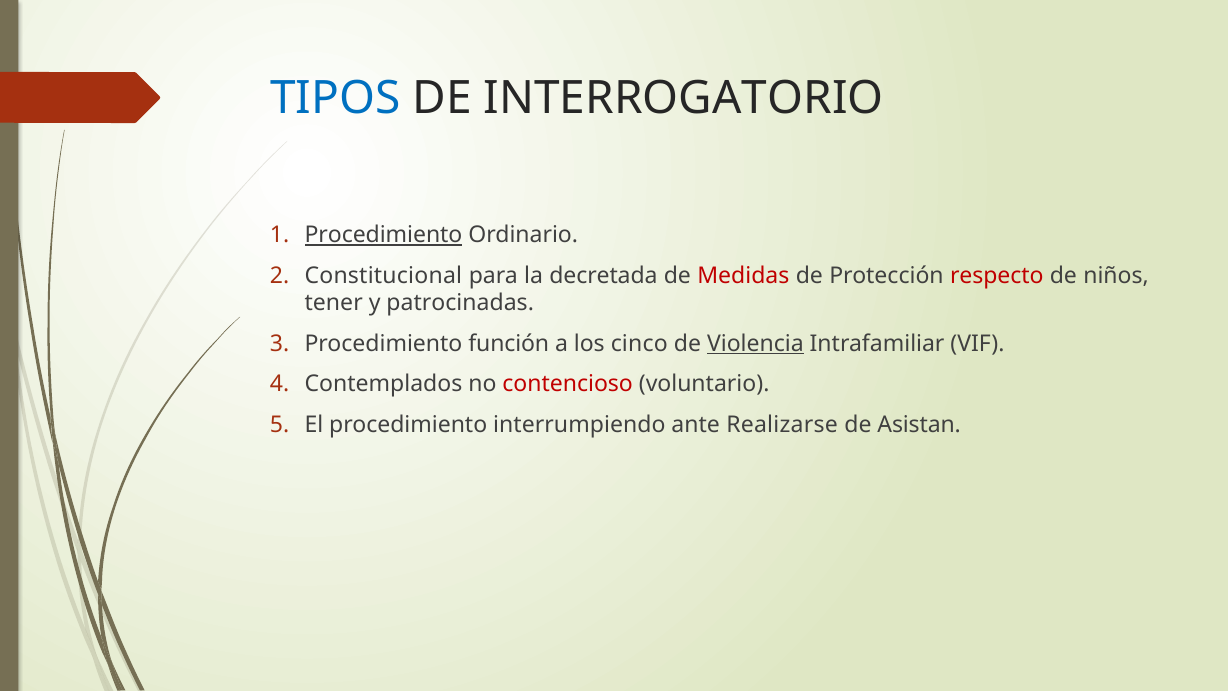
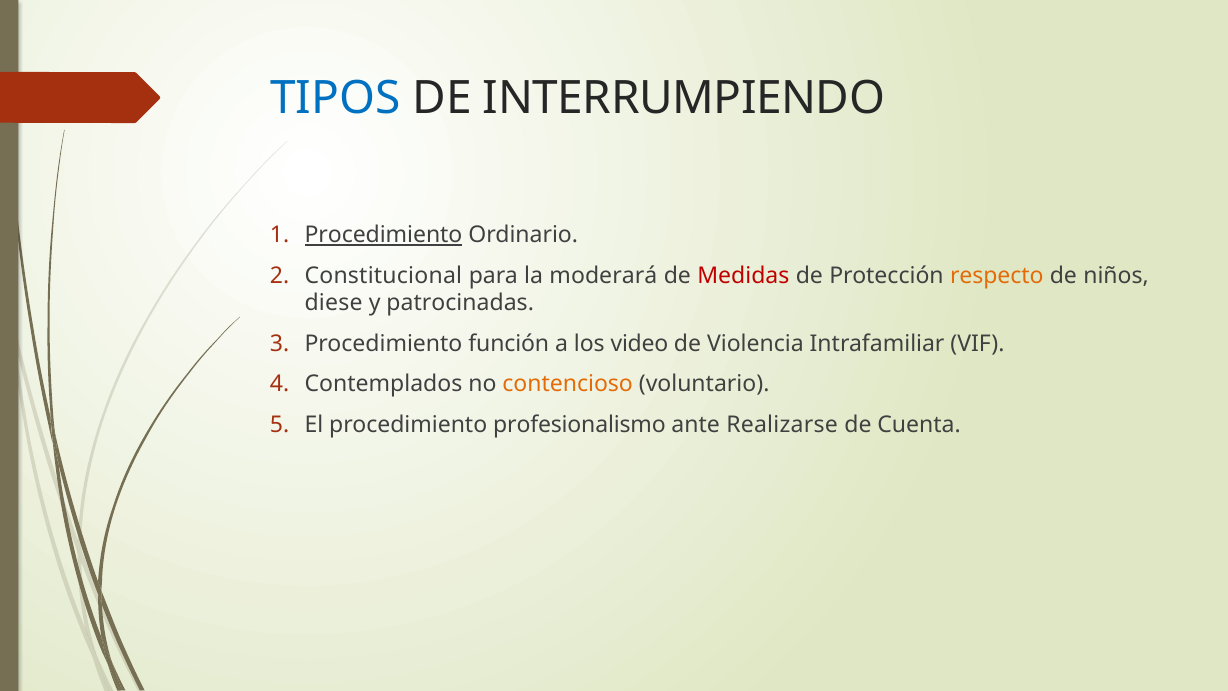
INTERROGATORIO: INTERROGATORIO -> INTERRUMPIENDO
decretada: decretada -> moderará
respecto colour: red -> orange
tener: tener -> diese
cinco: cinco -> video
Violencia underline: present -> none
contencioso colour: red -> orange
interrumpiendo: interrumpiendo -> profesionalismo
Asistan: Asistan -> Cuenta
